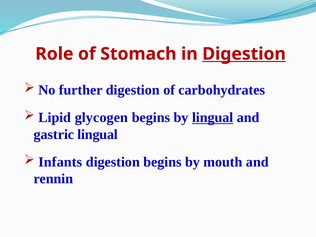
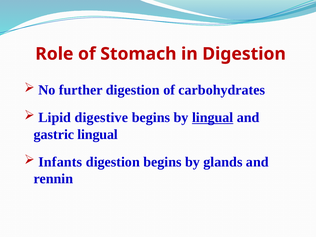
Digestion at (244, 54) underline: present -> none
glycogen: glycogen -> digestive
mouth: mouth -> glands
